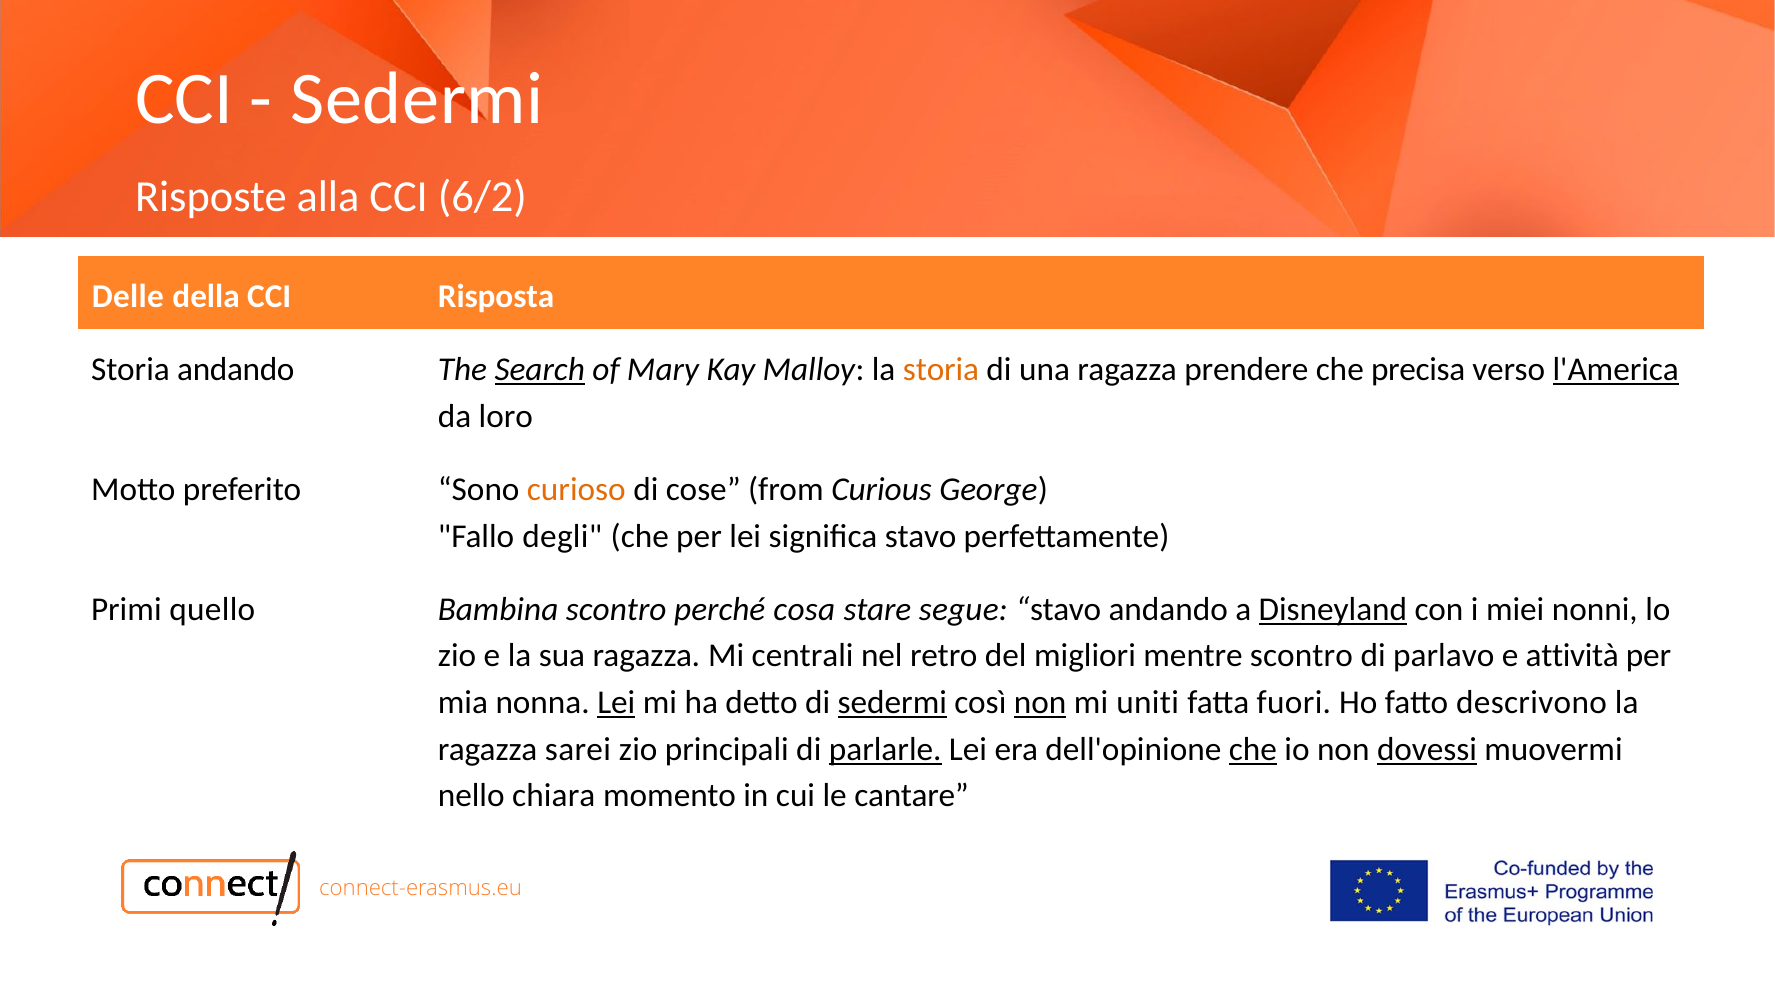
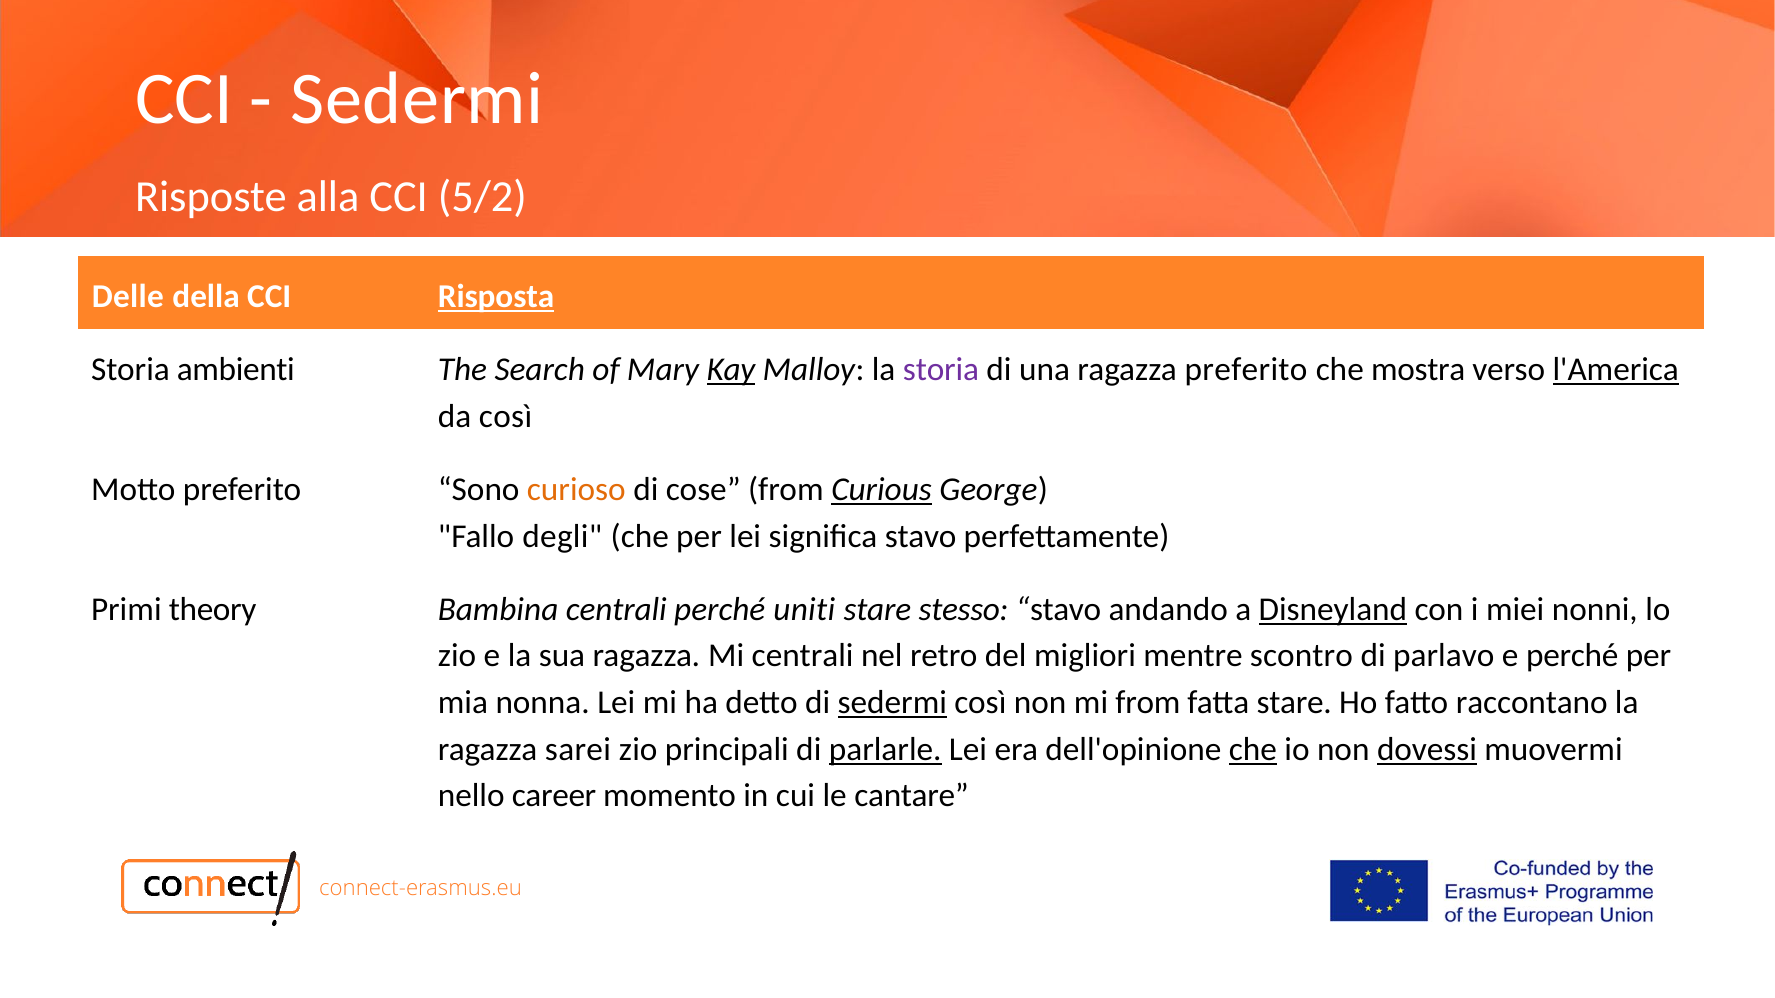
6/2: 6/2 -> 5/2
Risposta underline: none -> present
Storia andando: andando -> ambienti
Search underline: present -> none
Kay underline: none -> present
storia at (941, 370) colour: orange -> purple
ragazza prendere: prendere -> preferito
precisa: precisa -> mostra
da loro: loro -> così
Curious underline: none -> present
quello: quello -> theory
Bambina scontro: scontro -> centrali
cosa: cosa -> uniti
segue: segue -> stesso
e attività: attività -> perché
Lei at (616, 703) underline: present -> none
non at (1040, 703) underline: present -> none
mi uniti: uniti -> from
fatta fuori: fuori -> stare
descrivono: descrivono -> raccontano
chiara: chiara -> career
